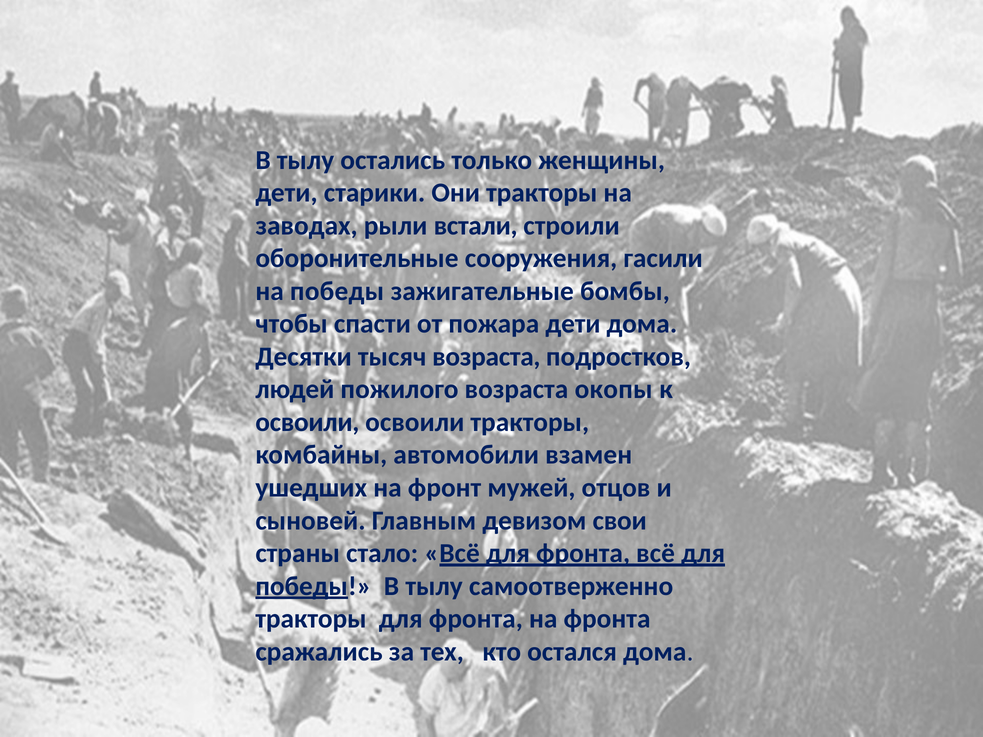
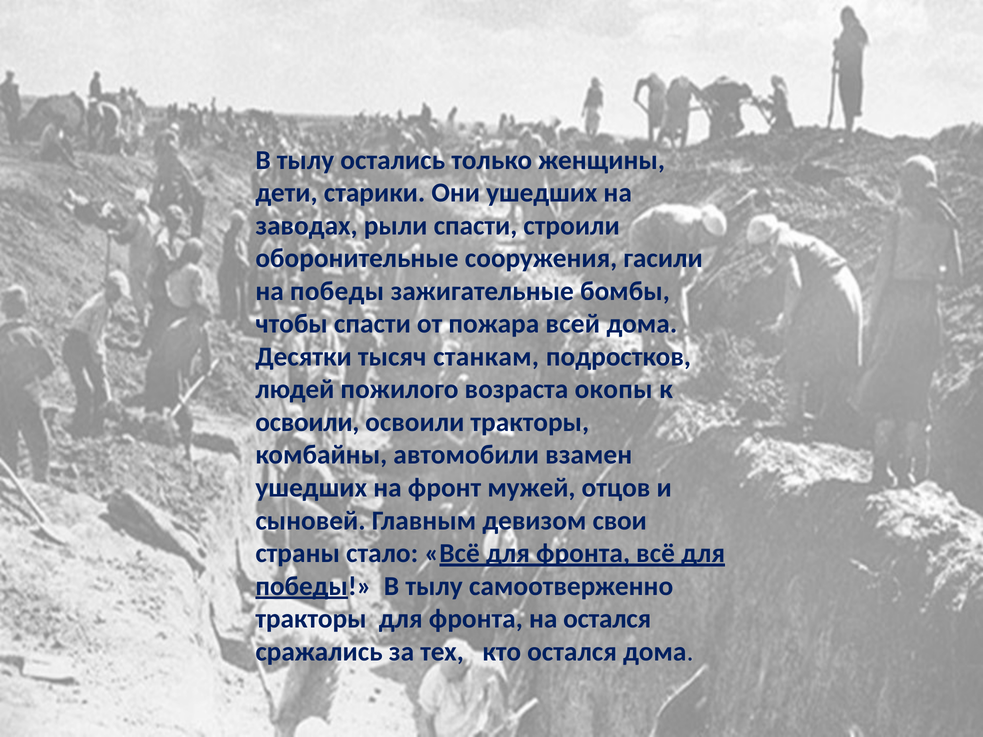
Они тракторы: тракторы -> ушедших
рыли встали: встали -> спасти
пожара дети: дети -> всей
тысяч возраста: возраста -> станкам
на фронта: фронта -> остался
